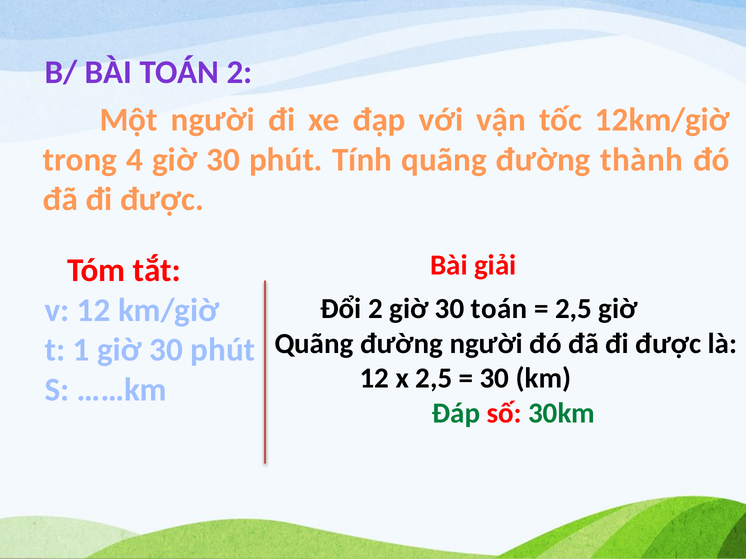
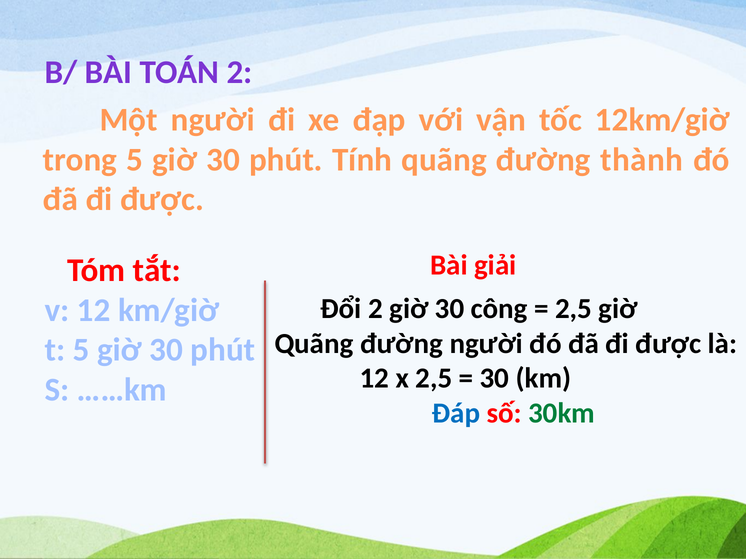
trong 4: 4 -> 5
30 toán: toán -> công
t 1: 1 -> 5
Đáp colour: green -> blue
